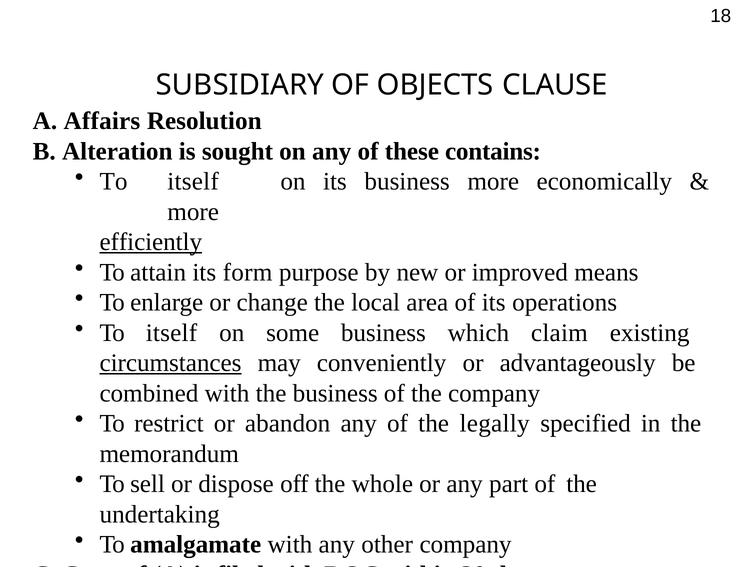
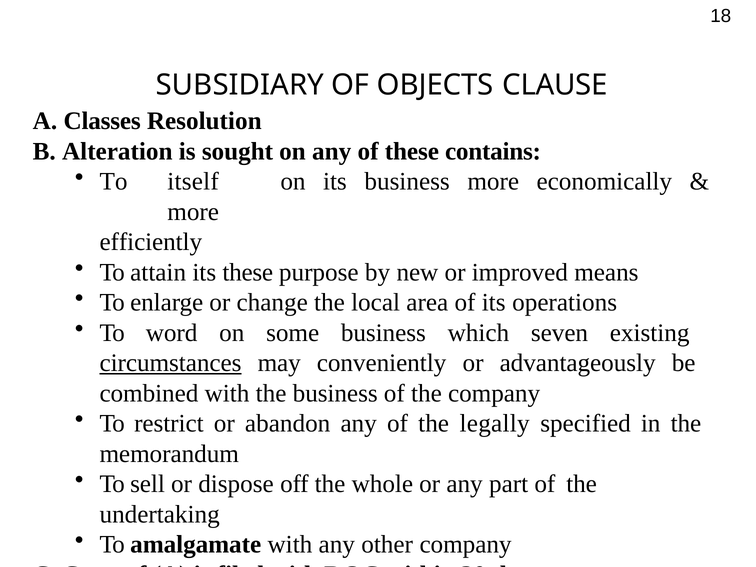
Affairs: Affairs -> Classes
efficiently underline: present -> none
its form: form -> these
itself at (171, 333): itself -> word
claim: claim -> seven
